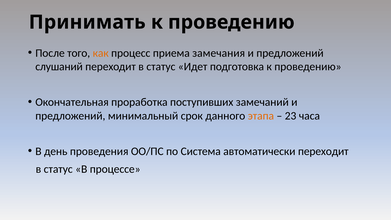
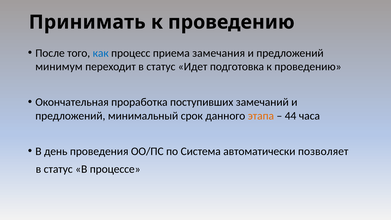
как colour: orange -> blue
слушаний: слушаний -> минимум
23: 23 -> 44
автоматически переходит: переходит -> позволяет
